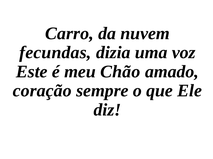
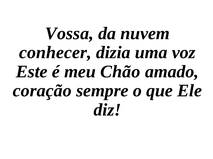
Carro: Carro -> Vossa
fecundas: fecundas -> conhecer
